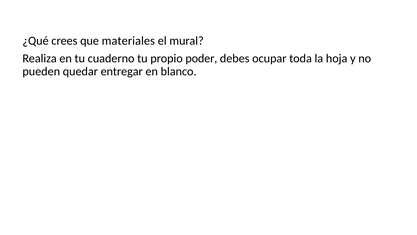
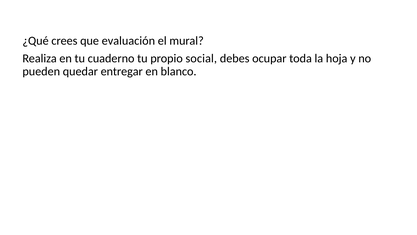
materiales: materiales -> evaluación
poder: poder -> social
